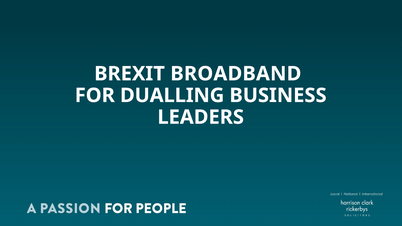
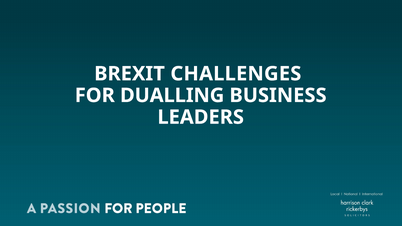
BROADBAND: BROADBAND -> CHALLENGES
